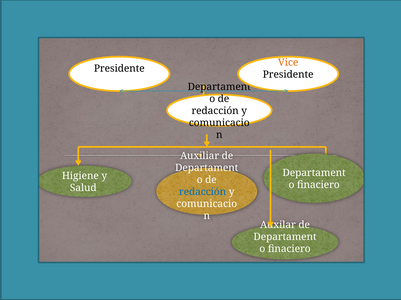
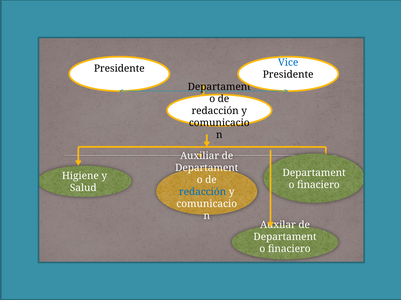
Vice colour: orange -> blue
